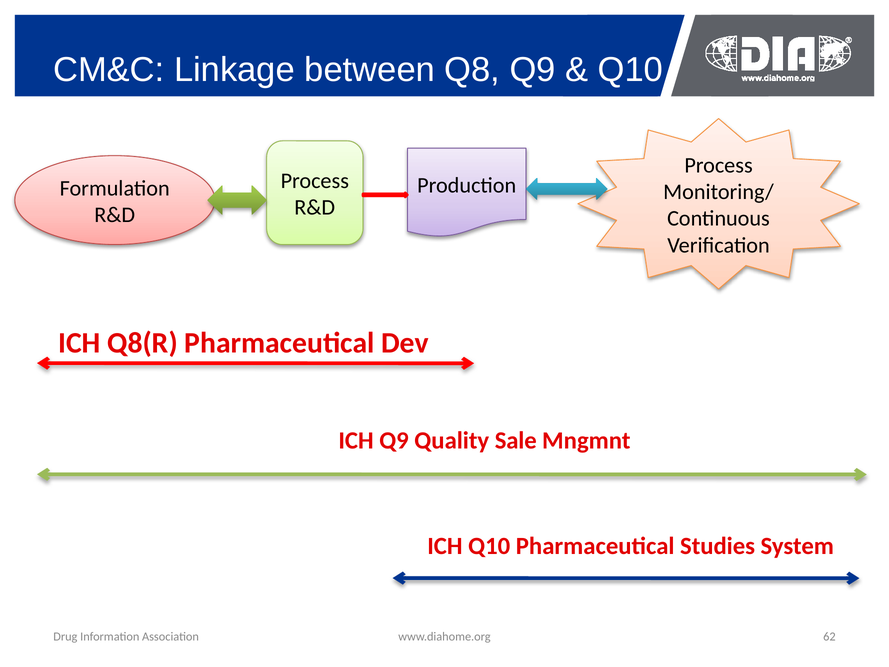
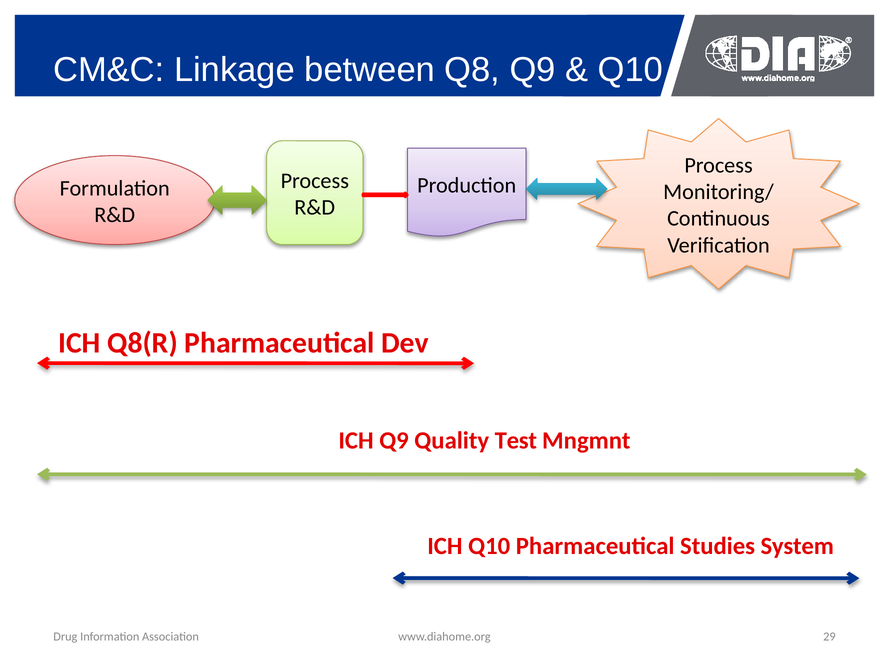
Sale: Sale -> Test
62: 62 -> 29
